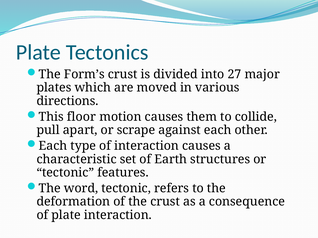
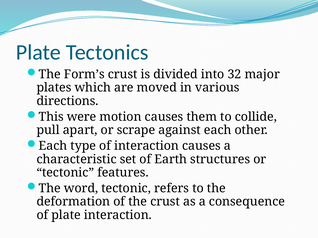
27: 27 -> 32
floor: floor -> were
